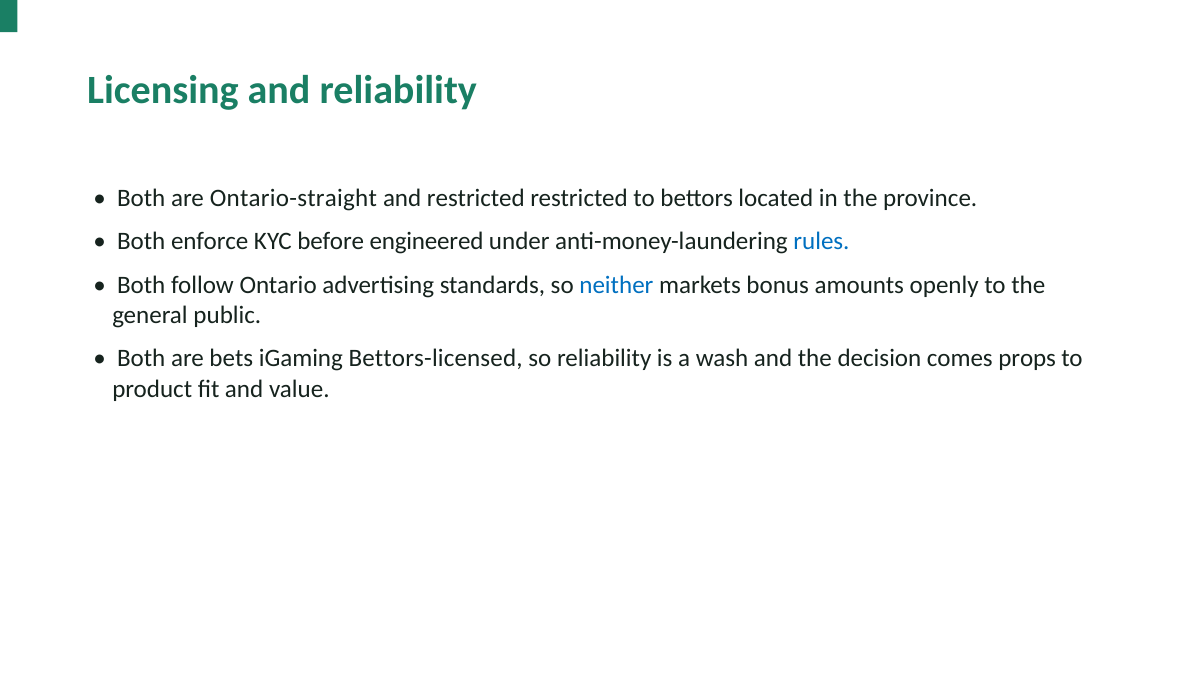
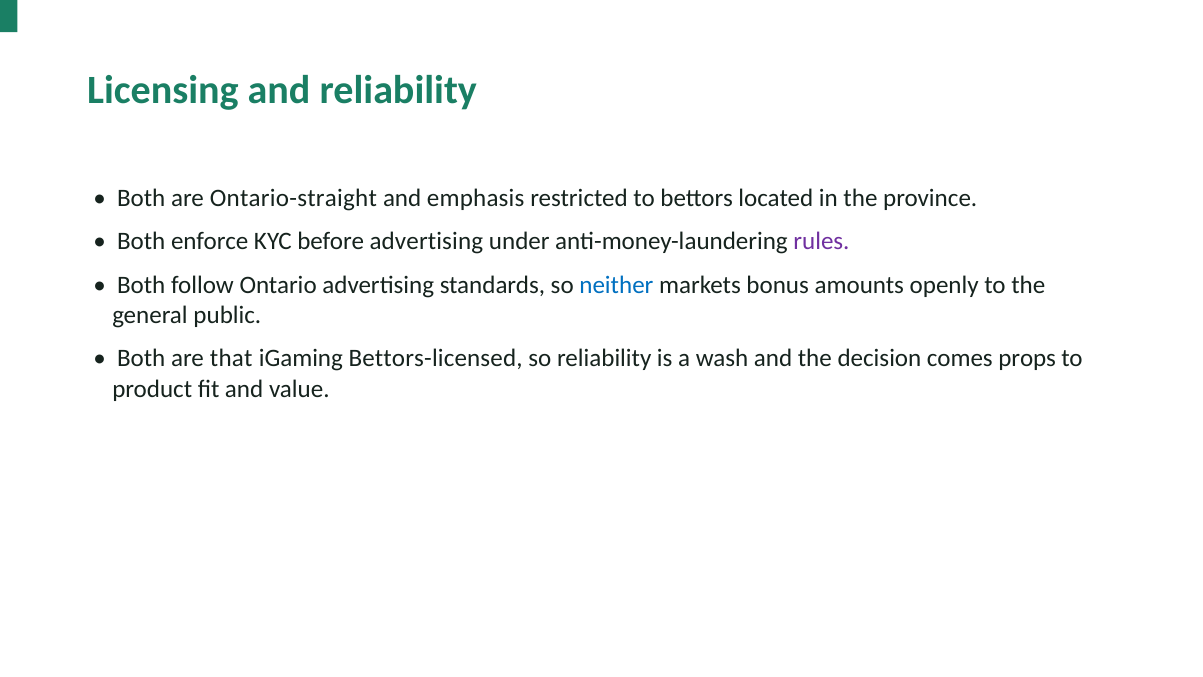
and restricted: restricted -> emphasis
before engineered: engineered -> advertising
rules colour: blue -> purple
bets: bets -> that
